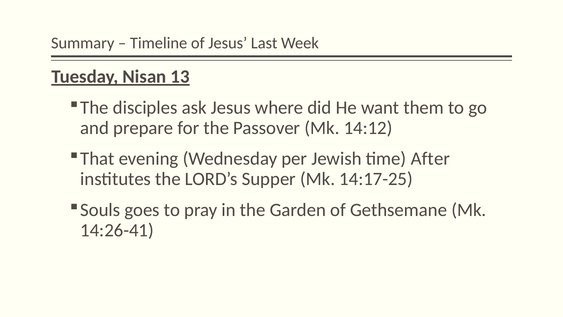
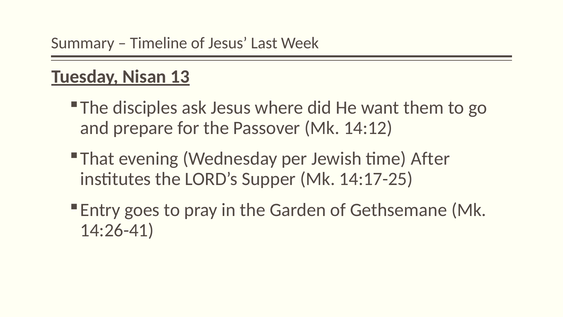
Souls: Souls -> Entry
